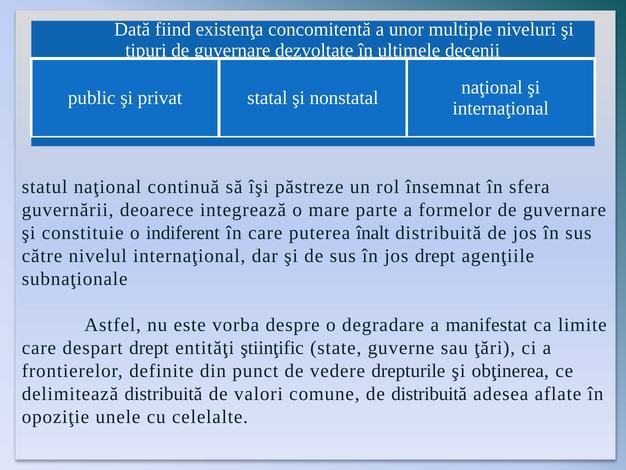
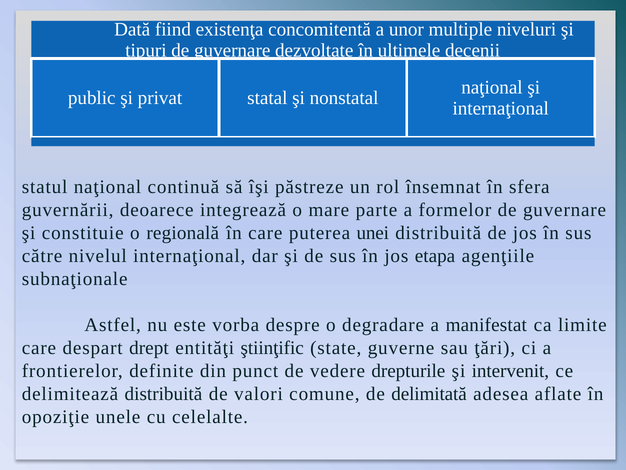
indiferent: indiferent -> regională
înalt: înalt -> unei
jos drept: drept -> etapa
obţinerea: obţinerea -> intervenit
de distribuită: distribuită -> delimitată
